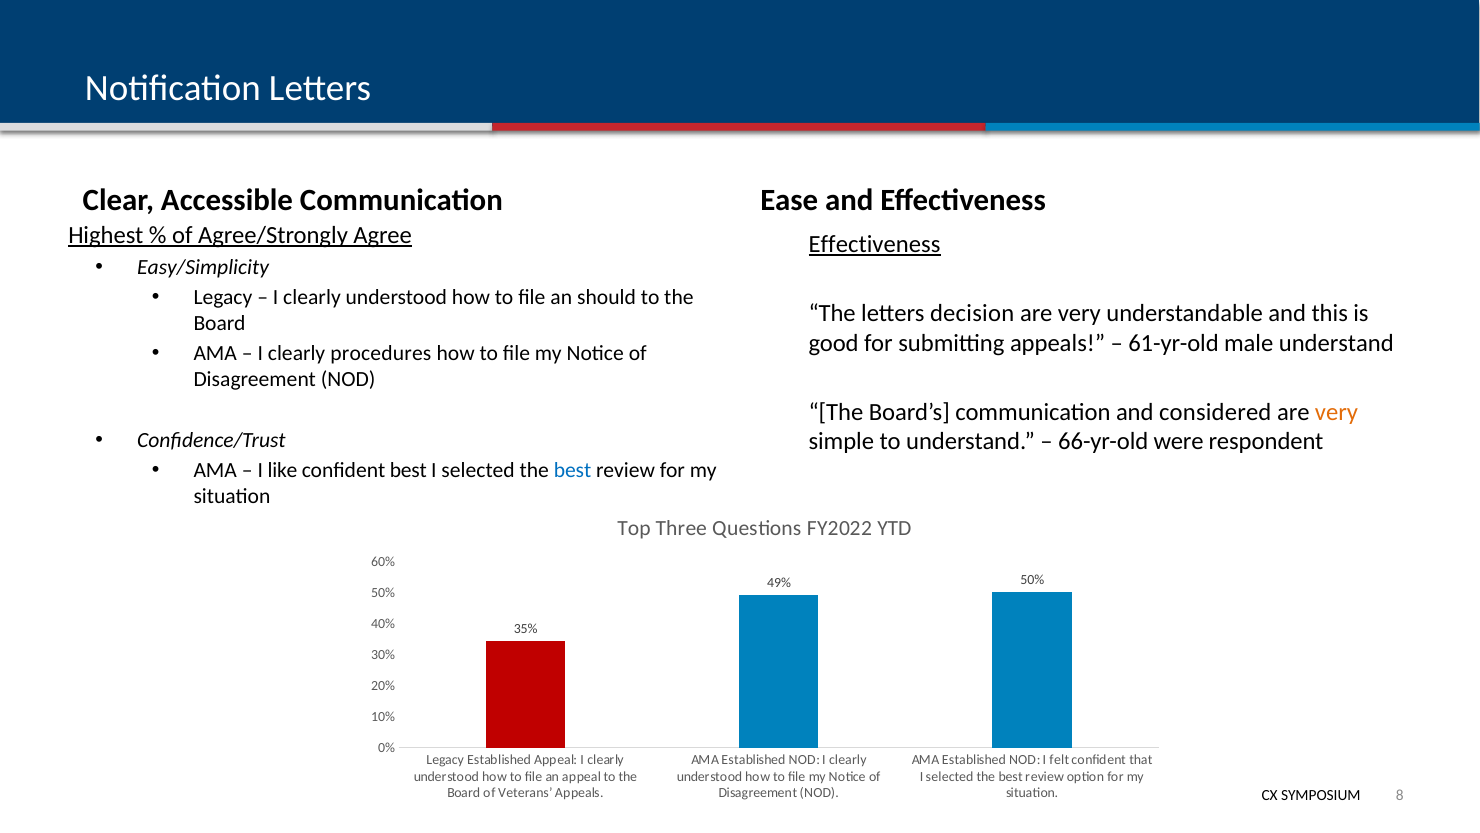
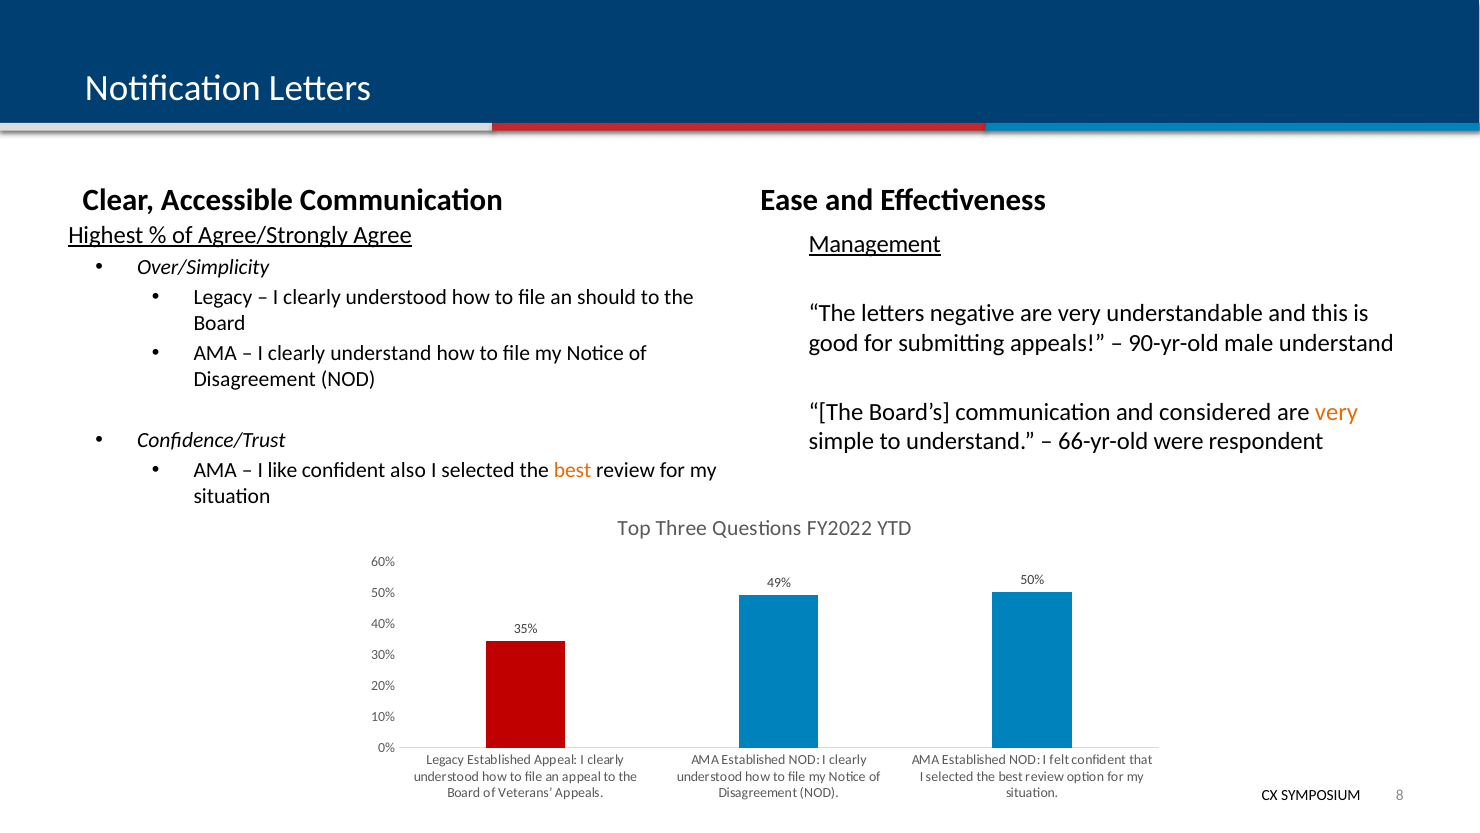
Effectiveness at (875, 244): Effectiveness -> Management
Easy/Simplicity: Easy/Simplicity -> Over/Simplicity
decision: decision -> negative
61-yr-old: 61-yr-old -> 90-yr-old
clearly procedures: procedures -> understand
confident best: best -> also
best at (573, 470) colour: blue -> orange
